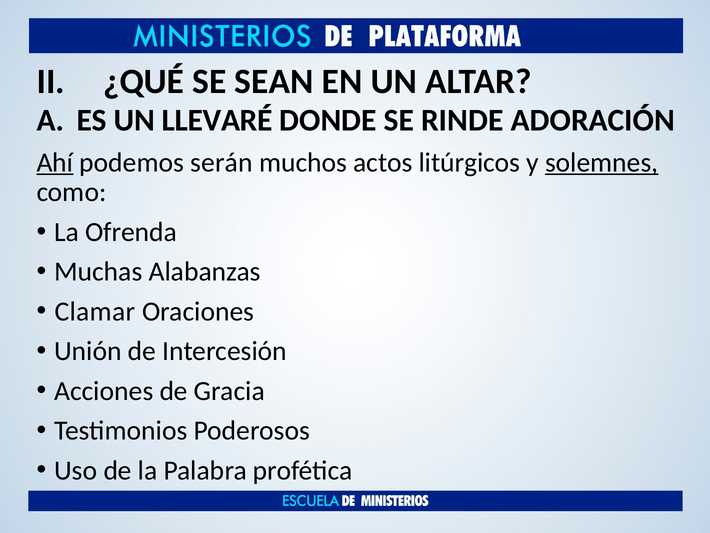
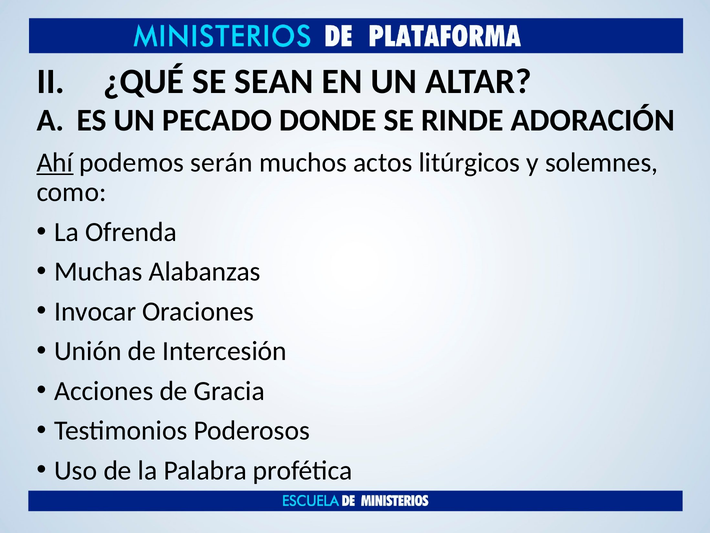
LLEVARÉ: LLEVARÉ -> PECADO
solemnes underline: present -> none
Clamar: Clamar -> Invocar
